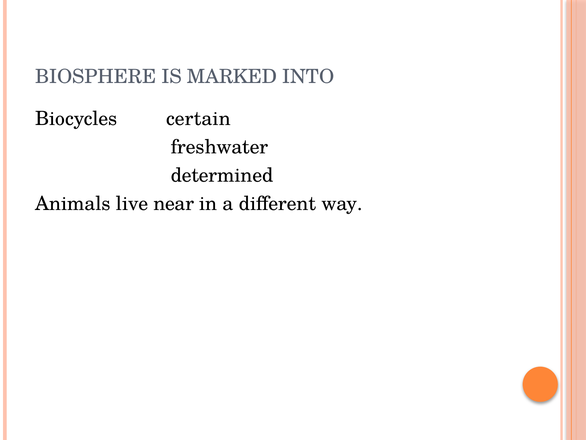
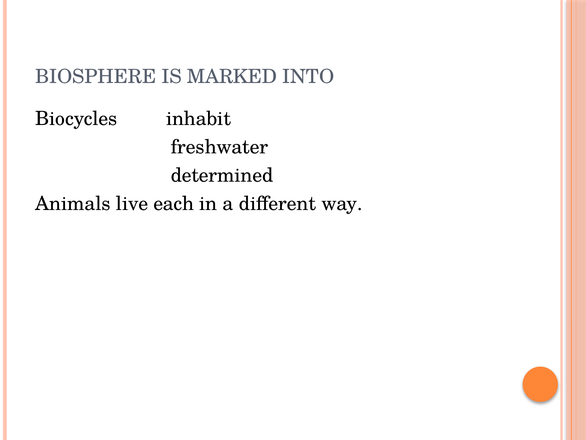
certain: certain -> inhabit
near: near -> each
